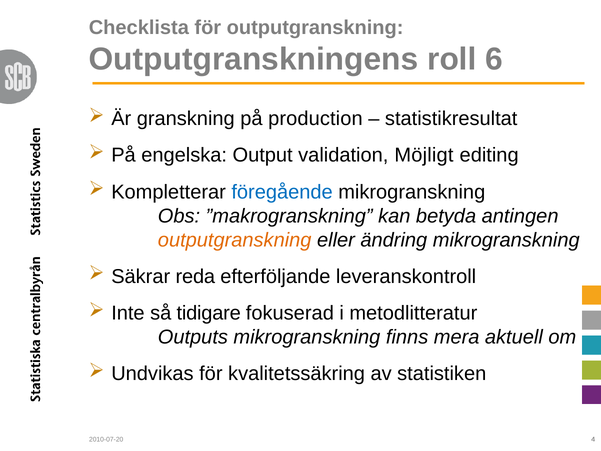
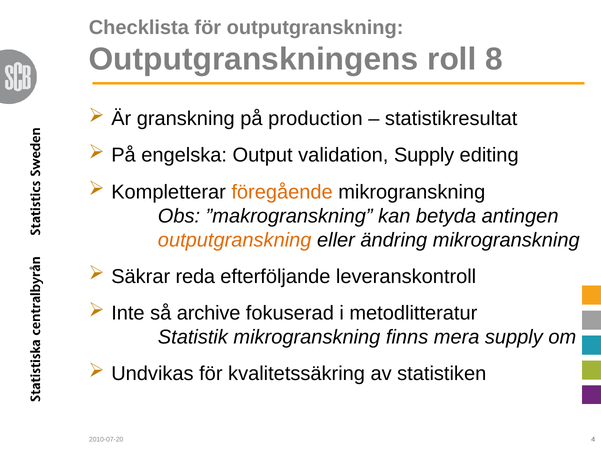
6: 6 -> 8
validation Möjligt: Möjligt -> Supply
föregående colour: blue -> orange
tidigare: tidigare -> archive
Outputs: Outputs -> Statistik
mera aktuell: aktuell -> supply
